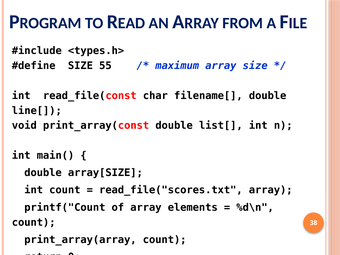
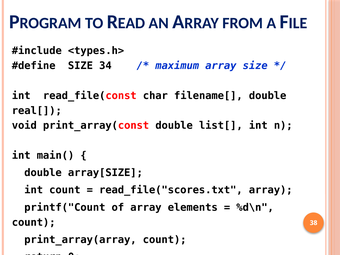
55: 55 -> 34
line[: line[ -> real[
